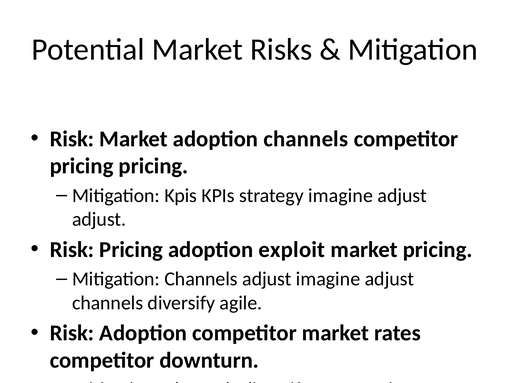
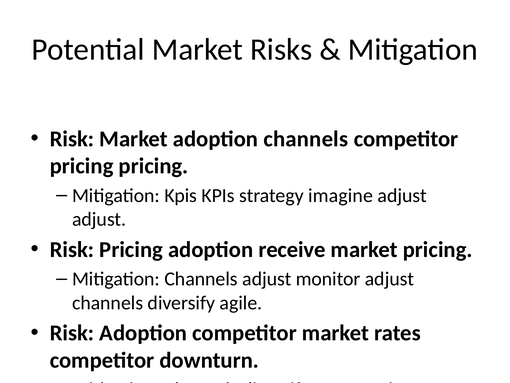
exploit: exploit -> receive
adjust imagine: imagine -> monitor
